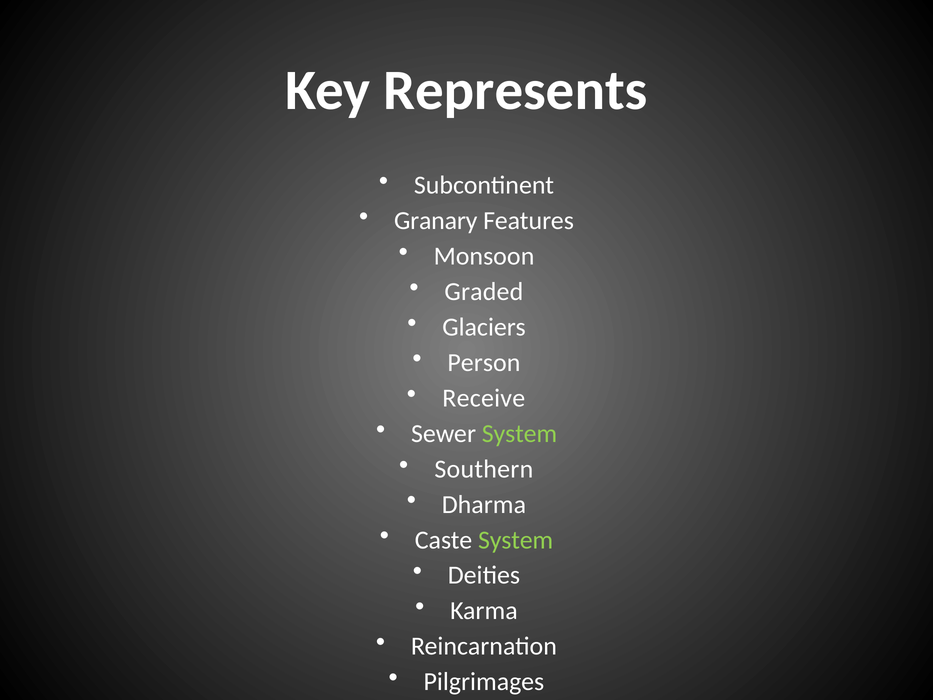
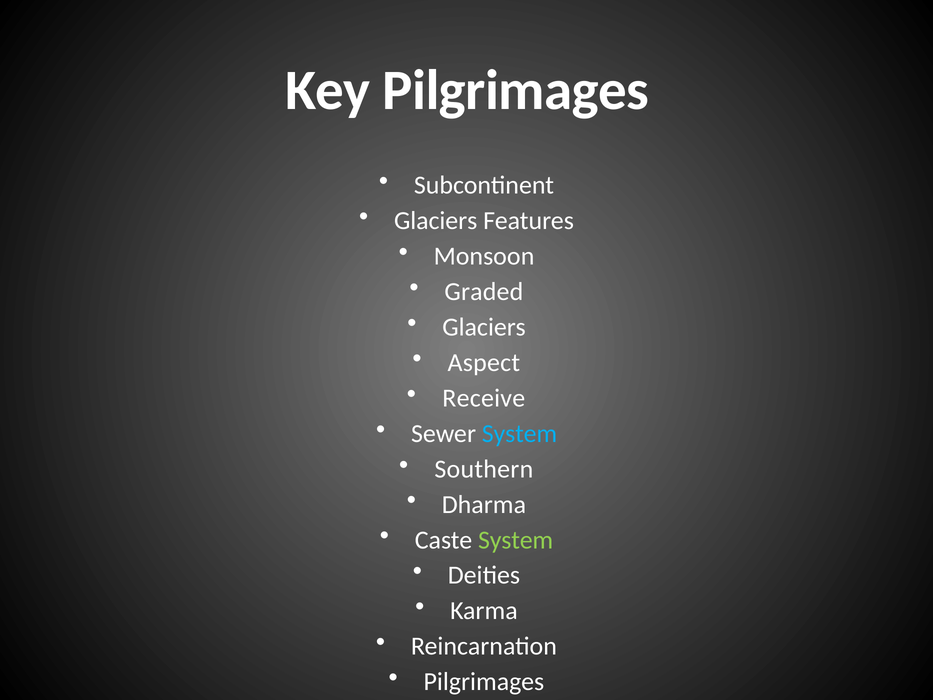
Key Represents: Represents -> Pilgrimages
Granary at (436, 221): Granary -> Glaciers
Person: Person -> Aspect
System at (519, 433) colour: light green -> light blue
